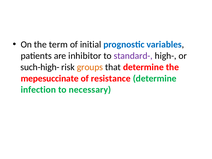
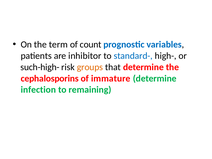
initial: initial -> count
standard- colour: purple -> blue
mepesuccinate: mepesuccinate -> cephalosporins
resistance: resistance -> immature
necessary: necessary -> remaining
